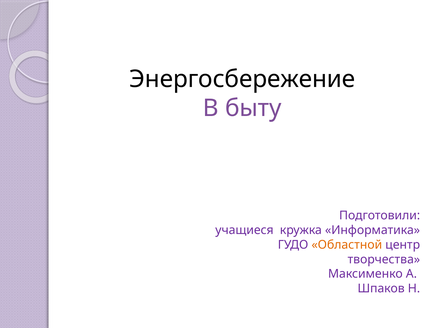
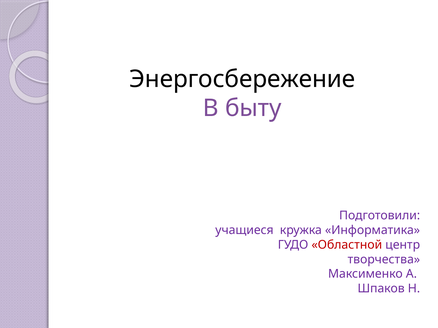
Областной colour: orange -> red
